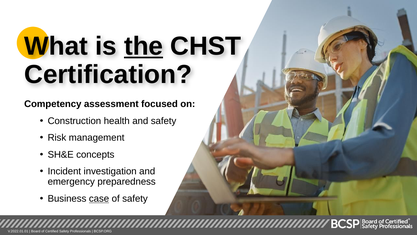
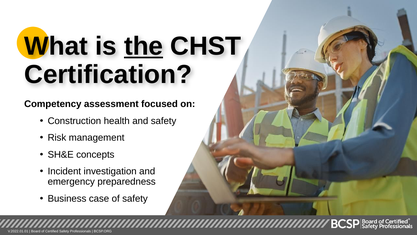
case underline: present -> none
